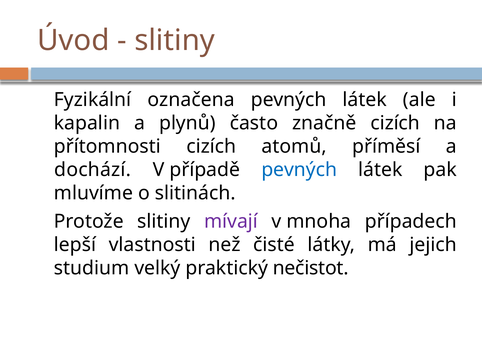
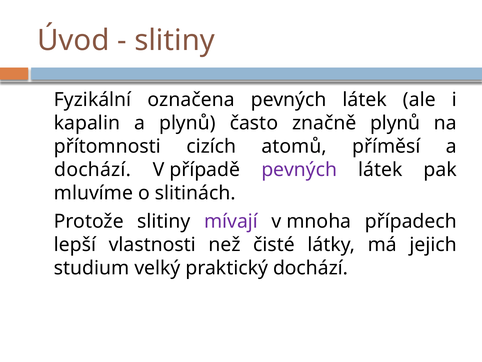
značně cizích: cizích -> plynů
pevných at (299, 170) colour: blue -> purple
praktický nečistot: nečistot -> dochází
